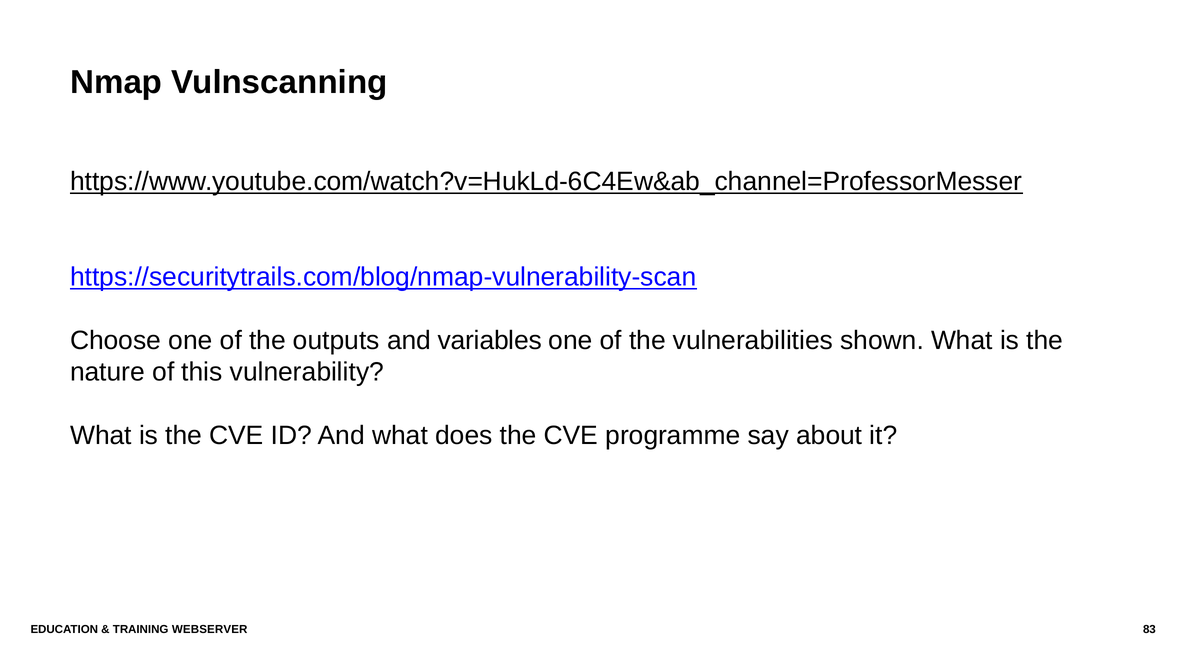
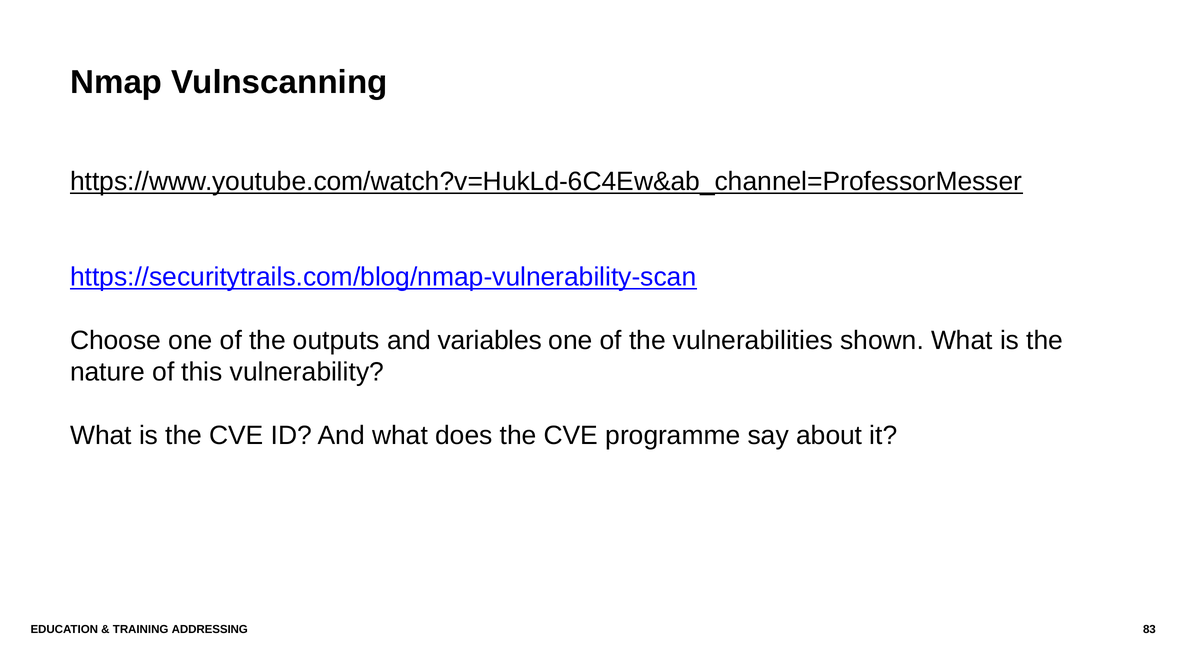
WEBSERVER: WEBSERVER -> ADDRESSING
